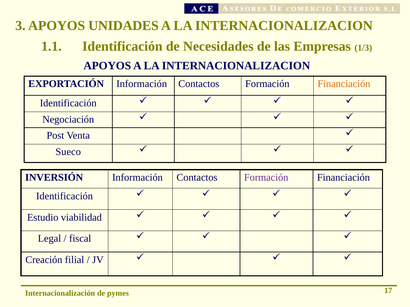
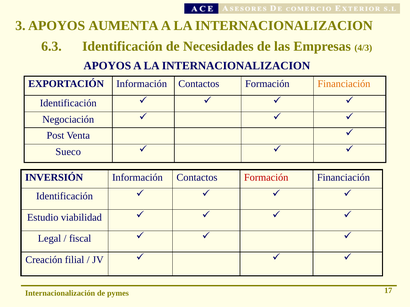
UNIDADES: UNIDADES -> AUMENTA
1.1: 1.1 -> 6.3
1/3: 1/3 -> 4/3
Formación at (266, 178) colour: purple -> red
